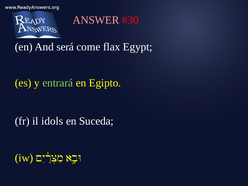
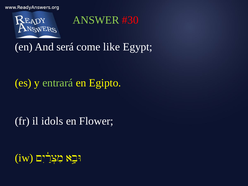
ANSWER colour: pink -> light green
flax: flax -> like
Suceda: Suceda -> Flower
